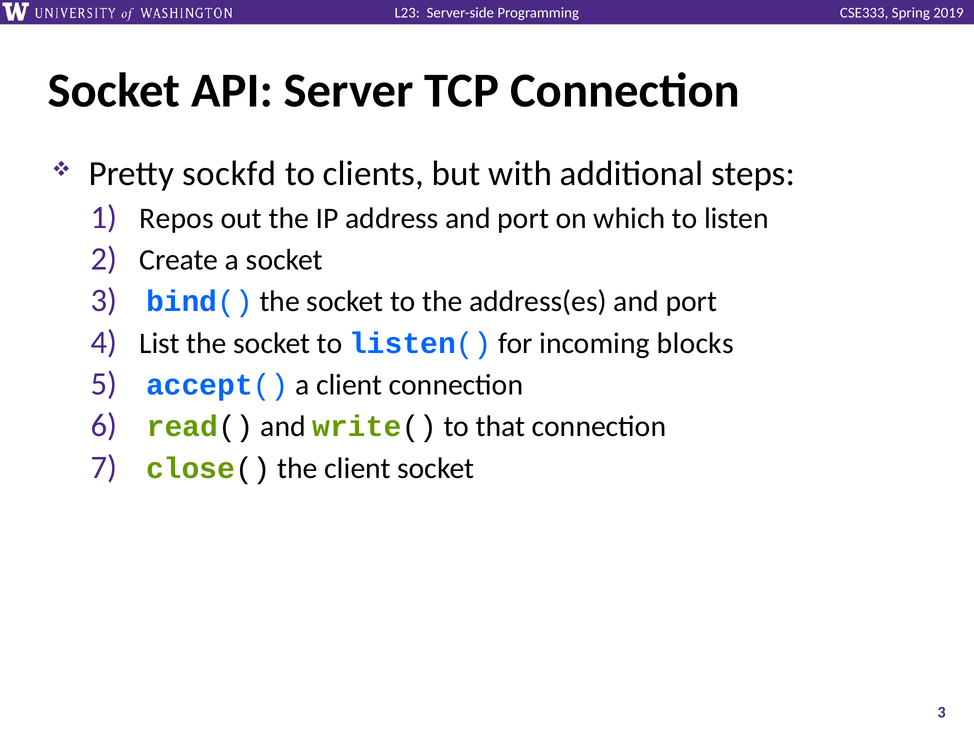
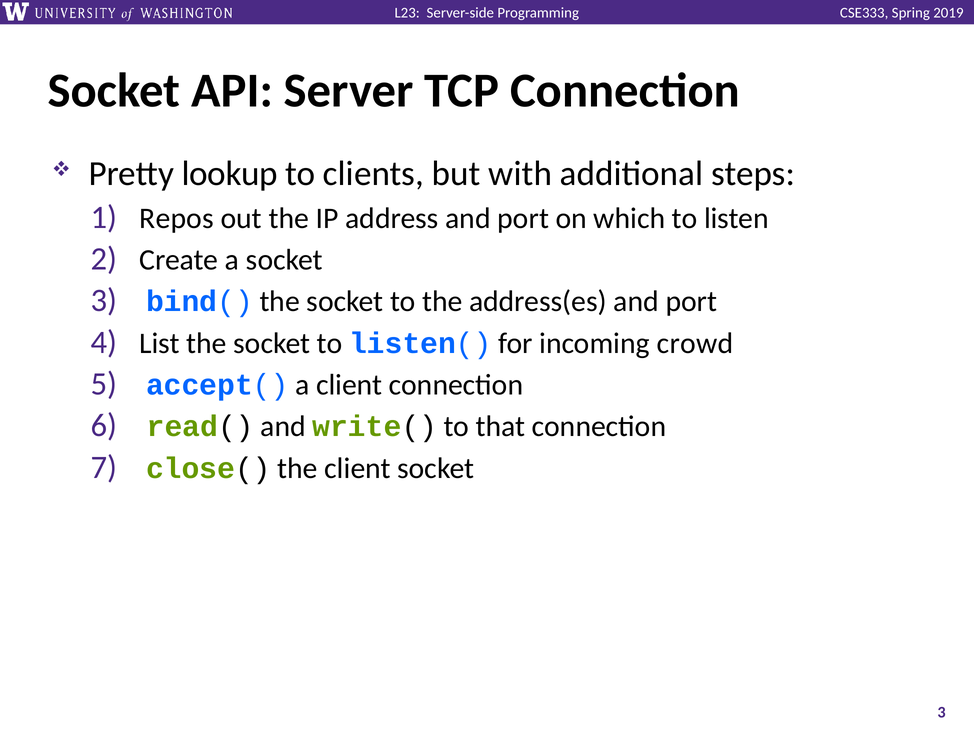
sockfd: sockfd -> lookup
blocks: blocks -> crowd
